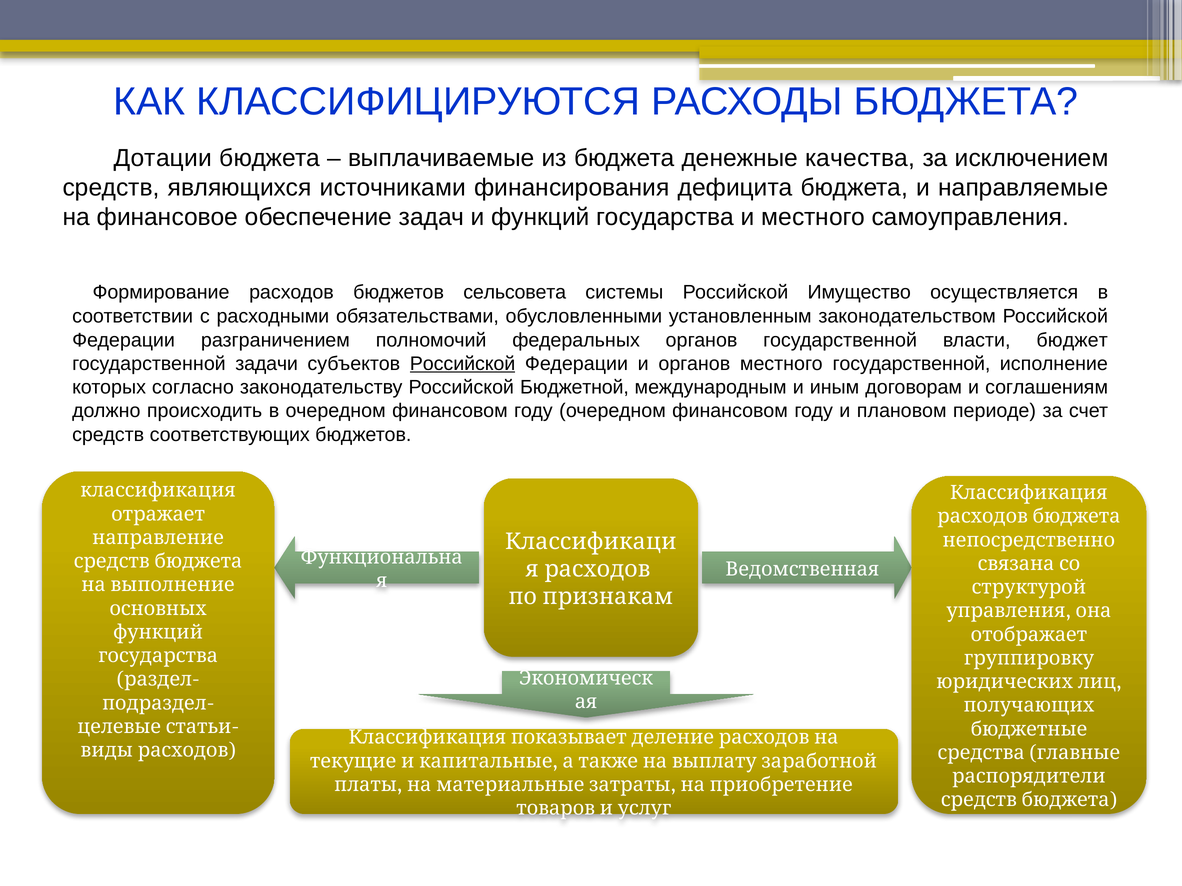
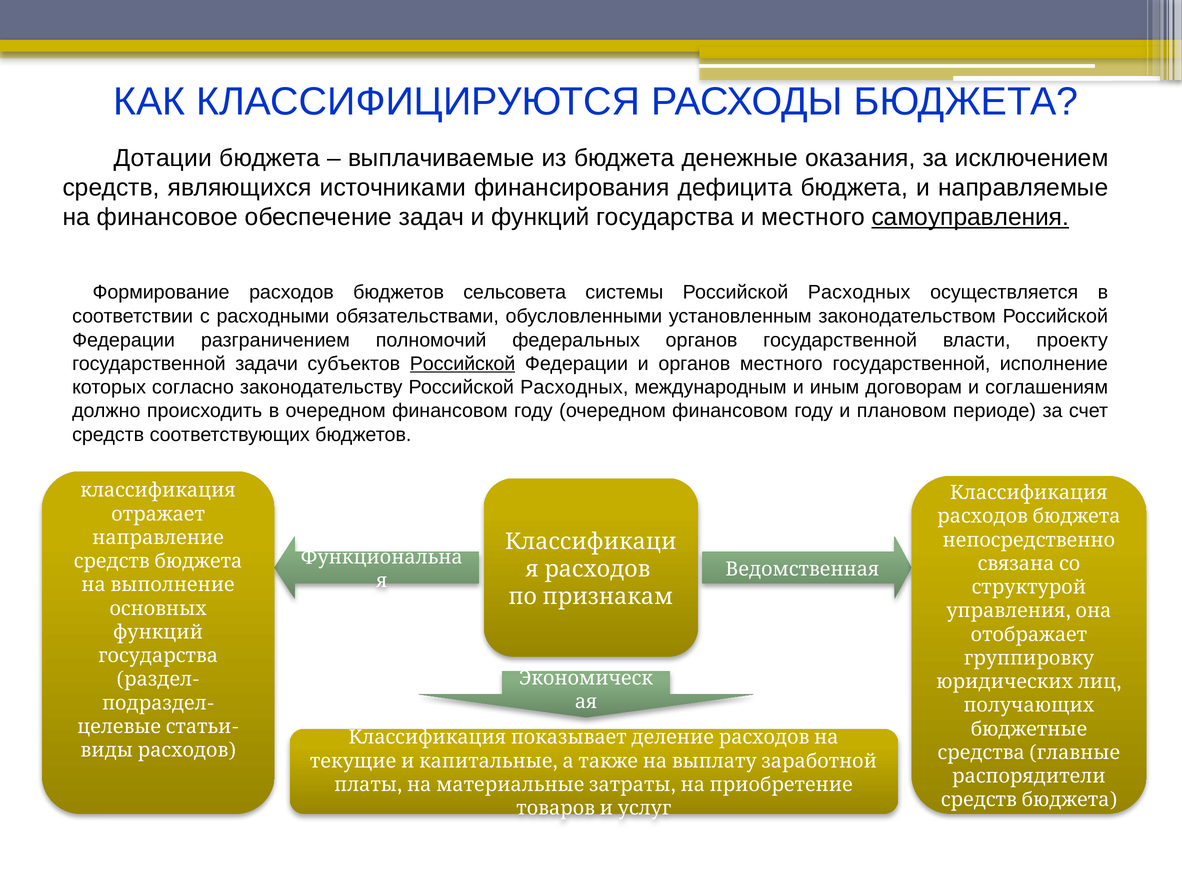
качества: качества -> оказания
самоуправления underline: none -> present
системы Российской Имущество: Имущество -> Расходных
бюджет: бюджет -> проекту
законодательству Российской Бюджетной: Бюджетной -> Расходных
